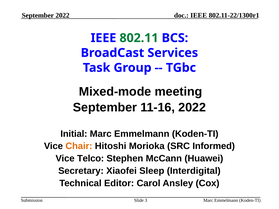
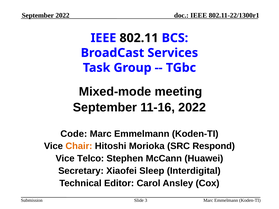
802.11 colour: green -> black
Initial: Initial -> Code
Informed: Informed -> Respond
